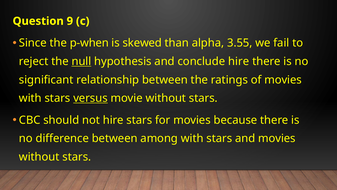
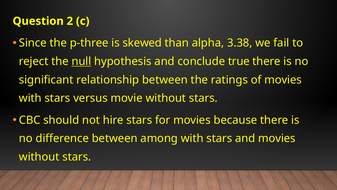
9: 9 -> 2
p-when: p-when -> p-three
3.55: 3.55 -> 3.38
conclude hire: hire -> true
versus underline: present -> none
